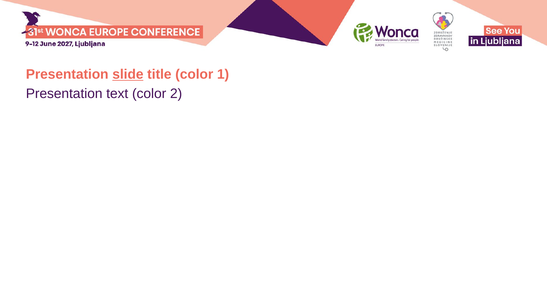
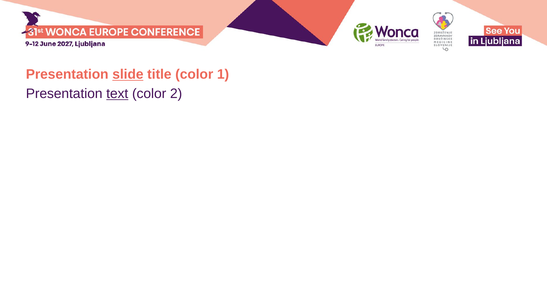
text underline: none -> present
